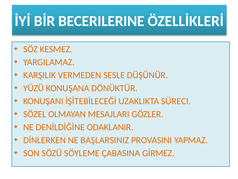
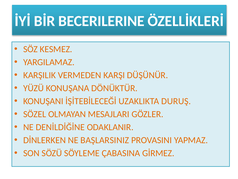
SESLE: SESLE -> KARŞI
SÜRECI: SÜRECI -> DURUŞ
